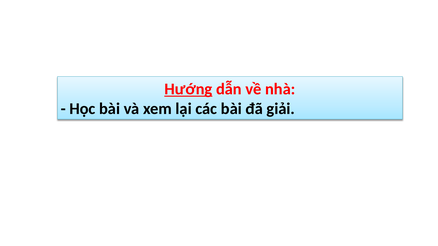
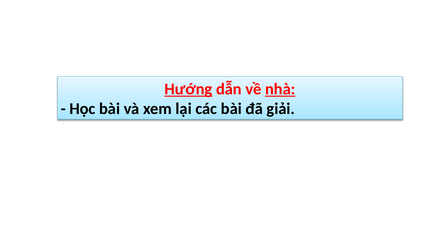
nhà underline: none -> present
